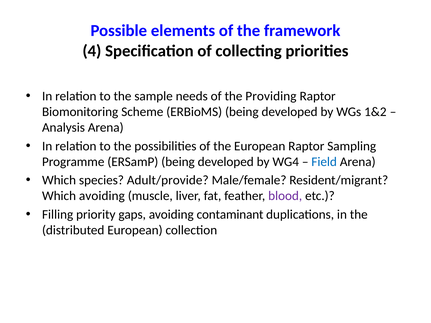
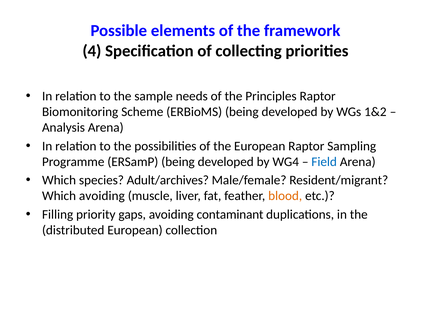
Providing: Providing -> Principles
Adult/provide: Adult/provide -> Adult/archives
blood colour: purple -> orange
